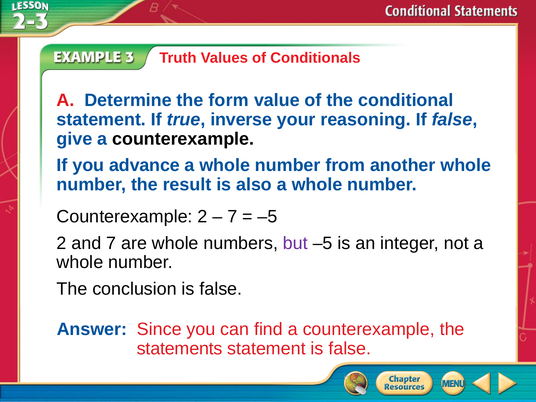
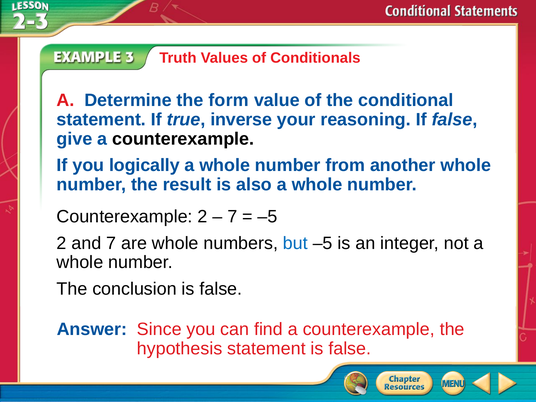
advance: advance -> logically
but colour: purple -> blue
statements: statements -> hypothesis
